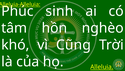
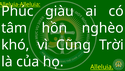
sinh: sinh -> giàu
